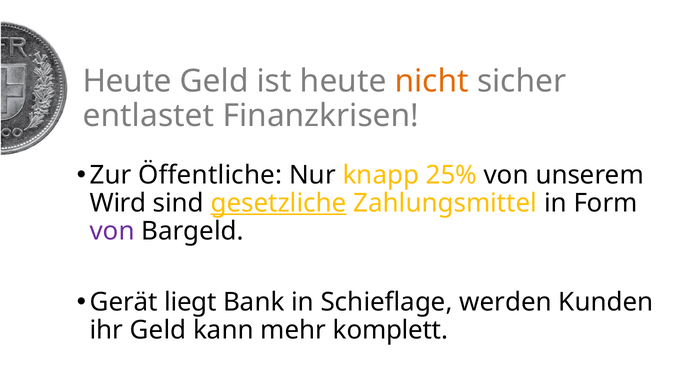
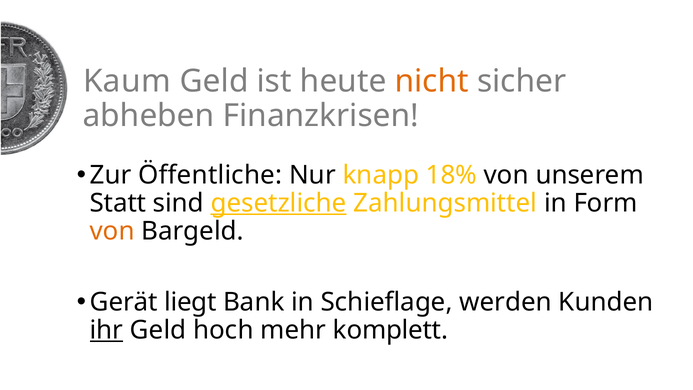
Heute at (127, 81): Heute -> Kaum
entlastet: entlastet -> abheben
25%: 25% -> 18%
Wird: Wird -> Statt
von at (112, 231) colour: purple -> orange
ihr underline: none -> present
kann: kann -> hoch
